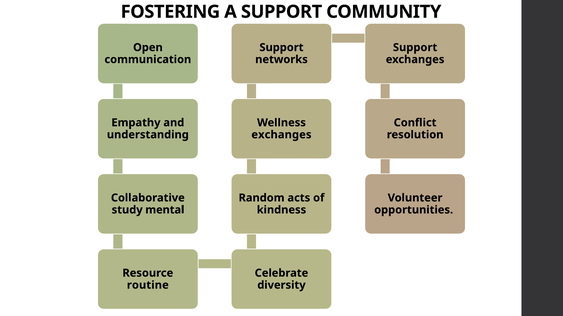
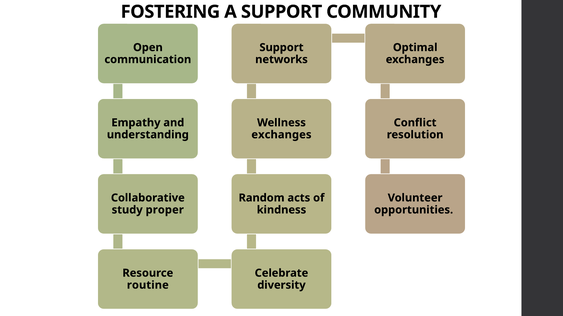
Support at (415, 48): Support -> Optimal
mental: mental -> proper
